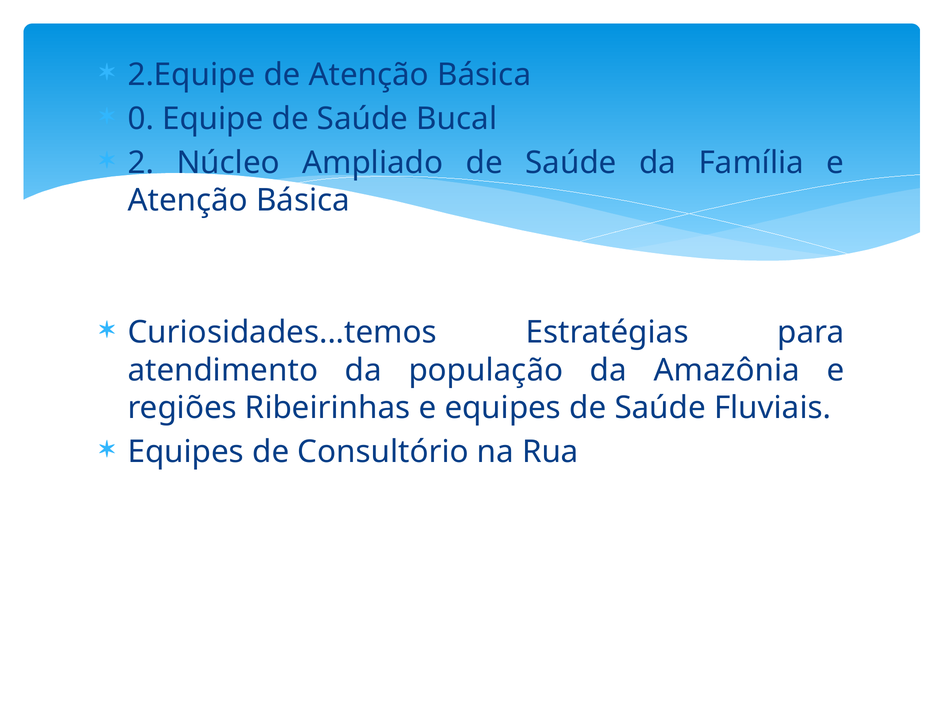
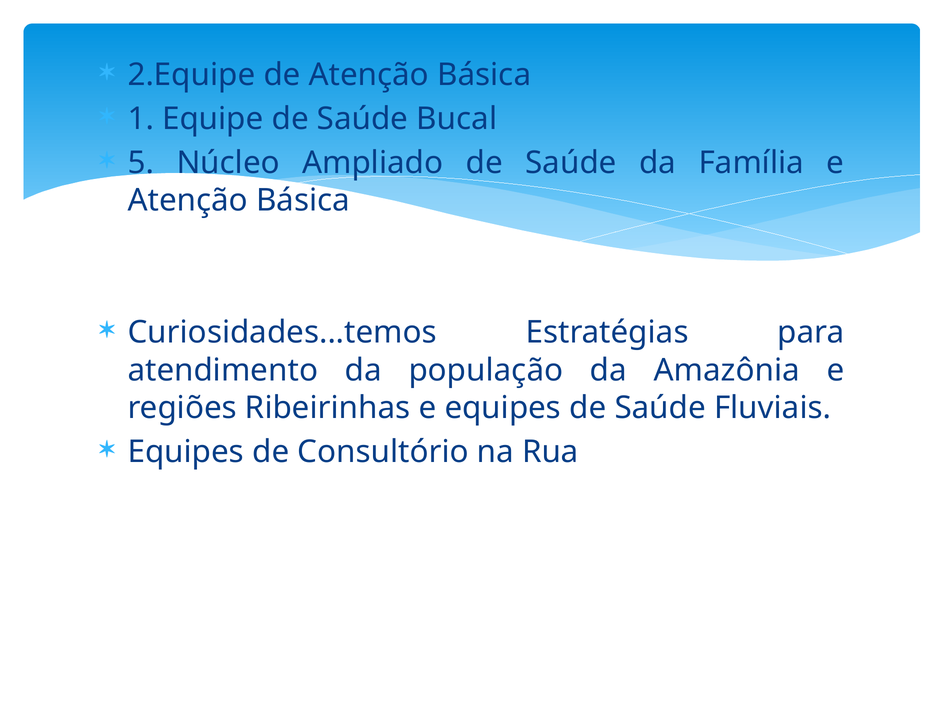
0: 0 -> 1
2: 2 -> 5
